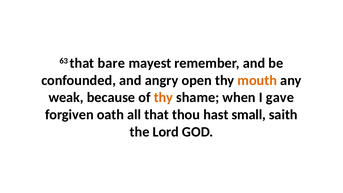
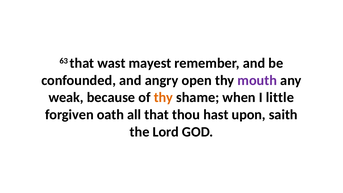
bare: bare -> wast
mouth colour: orange -> purple
gave: gave -> little
small: small -> upon
